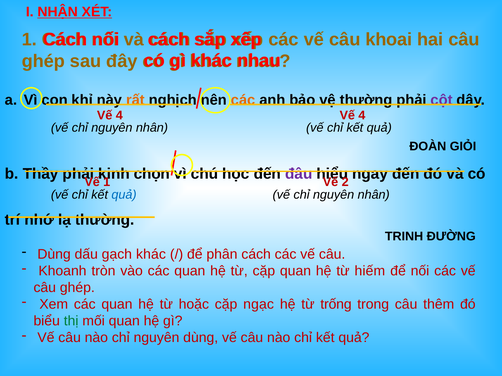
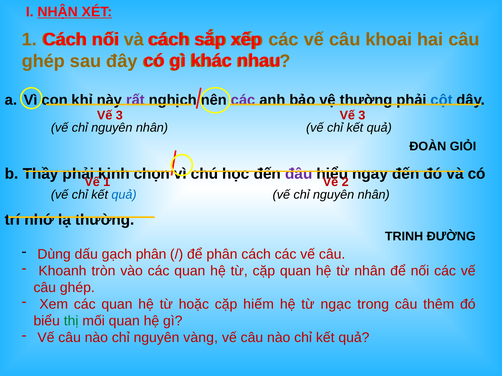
rất colour: orange -> purple
các at (243, 100) colour: orange -> purple
cột colour: purple -> blue
4 at (119, 115): 4 -> 3
4 at (362, 115): 4 -> 3
gạch khác: khác -> phân
từ hiếm: hiếm -> nhân
ngạc: ngạc -> hiếm
trống: trống -> ngạc
nguyên dùng: dùng -> vàng
